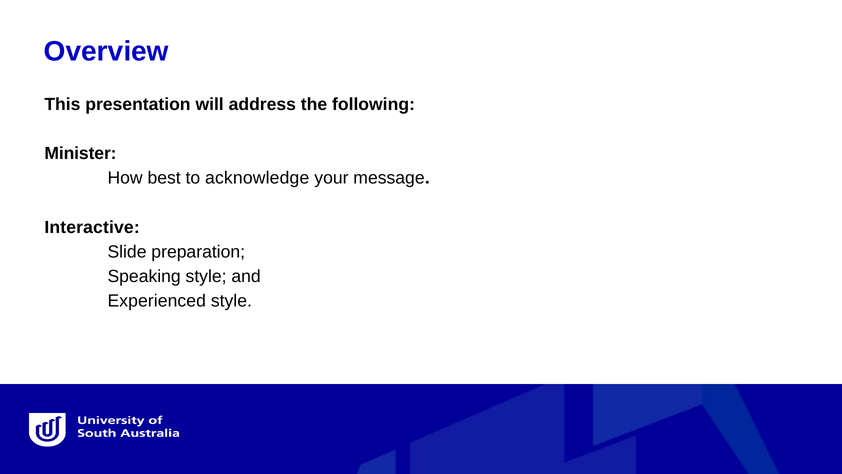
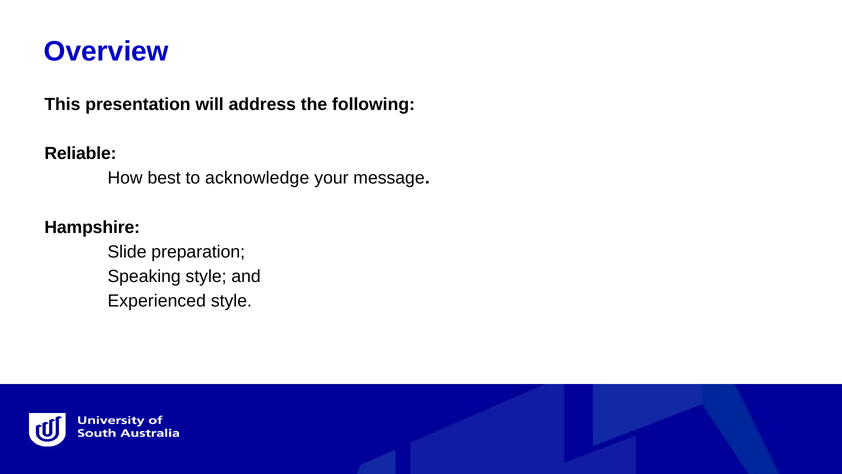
Minister: Minister -> Reliable
Interactive: Interactive -> Hampshire
